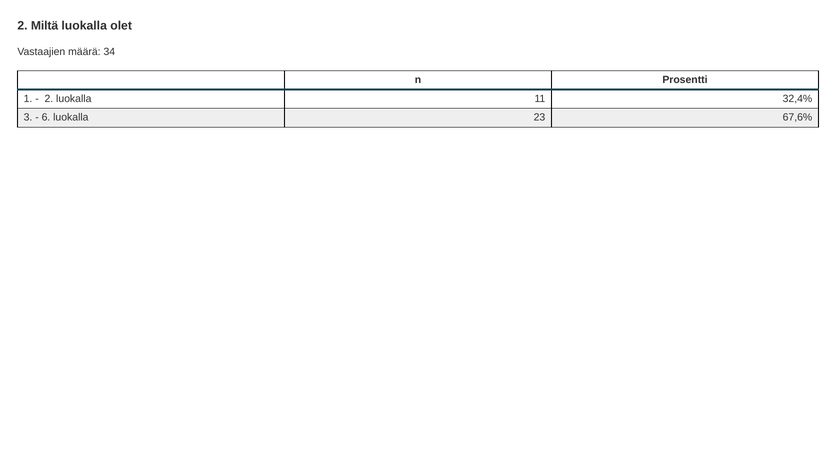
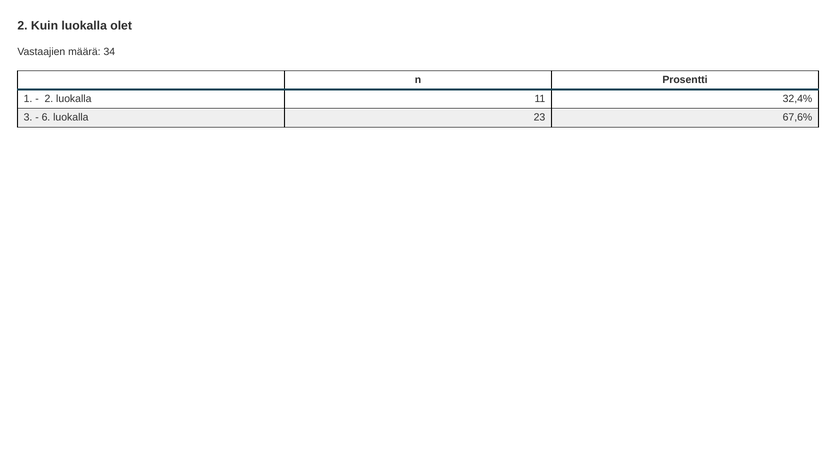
Miltä: Miltä -> Kuin
